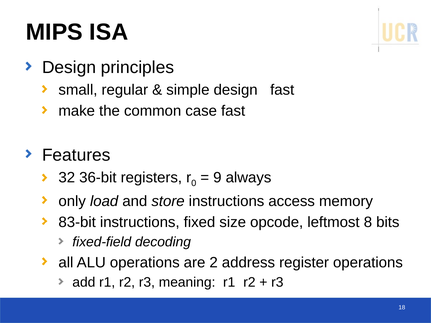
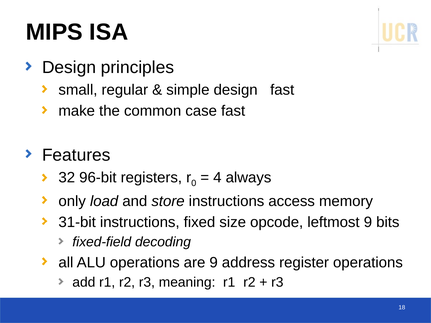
36-bit: 36-bit -> 96-bit
9: 9 -> 4
83-bit: 83-bit -> 31-bit
leftmost 8: 8 -> 9
are 2: 2 -> 9
